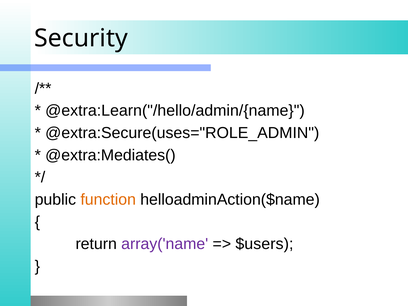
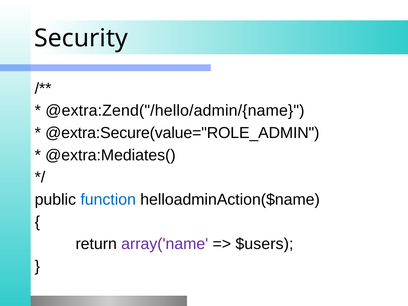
@extra:Learn("/hello/admin/{name: @extra:Learn("/hello/admin/{name -> @extra:Zend("/hello/admin/{name
@extra:Secure(uses="ROLE_ADMIN: @extra:Secure(uses="ROLE_ADMIN -> @extra:Secure(value="ROLE_ADMIN
function colour: orange -> blue
